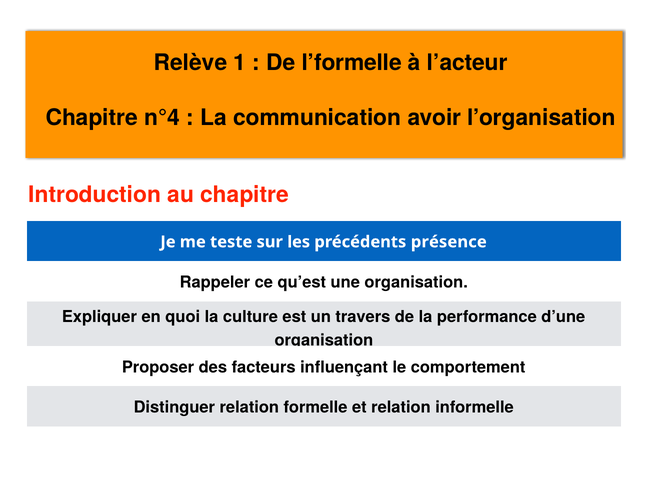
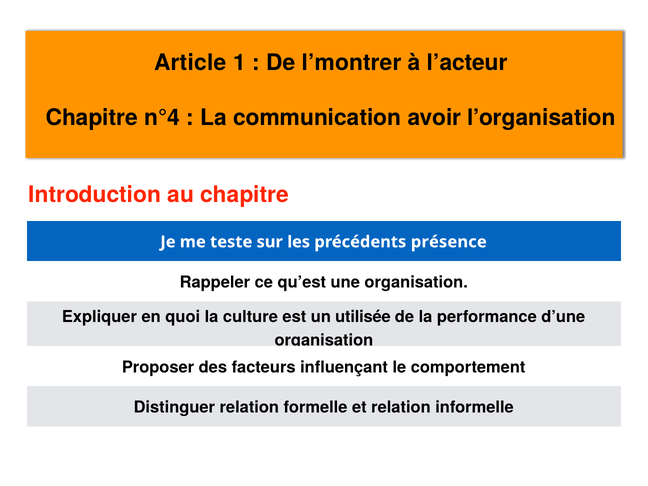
Relève: Relève -> Article
l’formelle: l’formelle -> l’montrer
travers: travers -> utilisée
